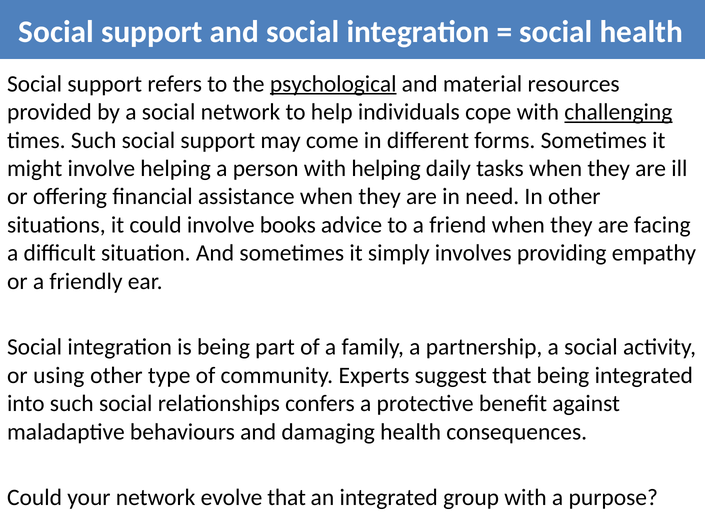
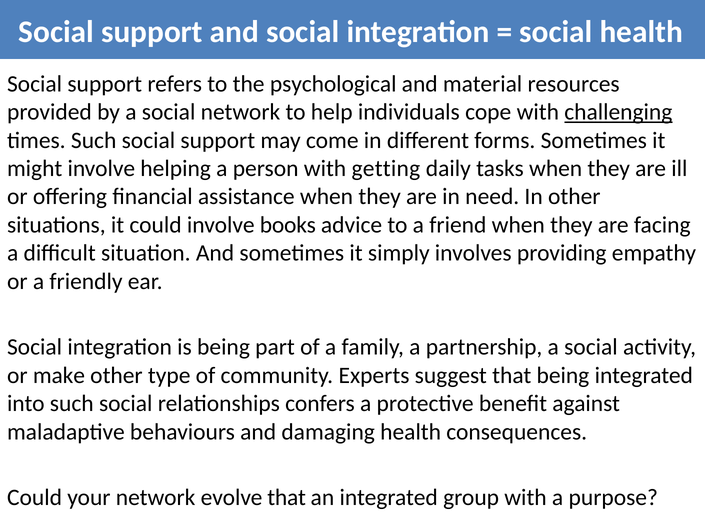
psychological underline: present -> none
with helping: helping -> getting
using: using -> make
